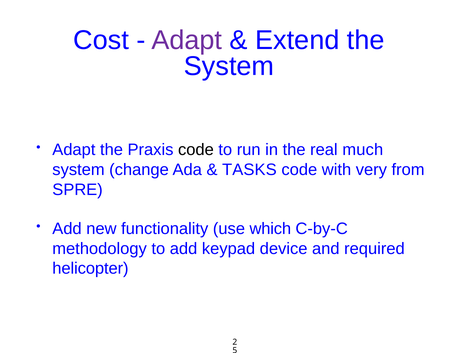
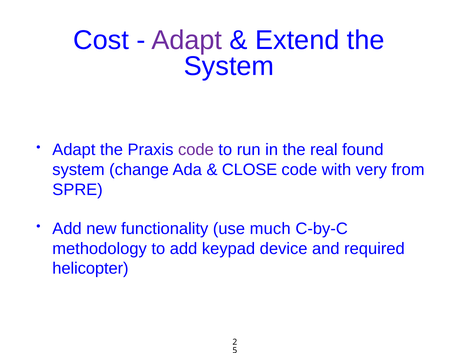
code at (196, 150) colour: black -> purple
much: much -> found
TASKS: TASKS -> CLOSE
which: which -> much
